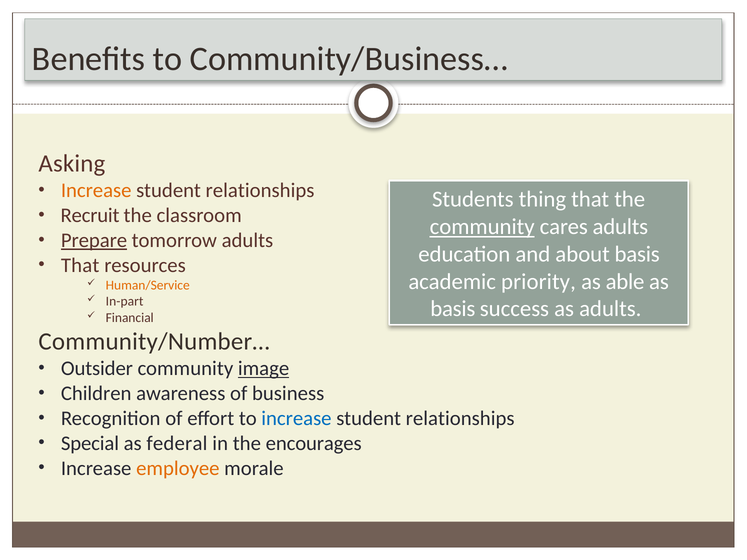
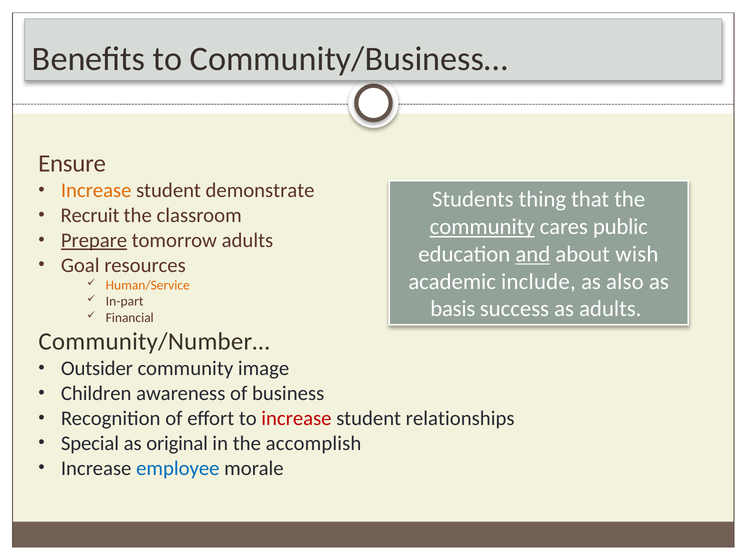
Asking: Asking -> Ensure
relationships at (260, 191): relationships -> demonstrate
cares adults: adults -> public
and underline: none -> present
about basis: basis -> wish
That at (80, 265): That -> Goal
priority: priority -> include
able: able -> also
image underline: present -> none
increase at (296, 419) colour: blue -> red
federal: federal -> original
encourages: encourages -> accomplish
employee colour: orange -> blue
